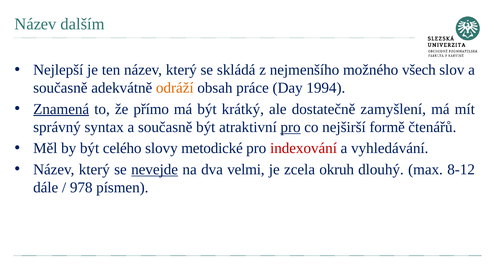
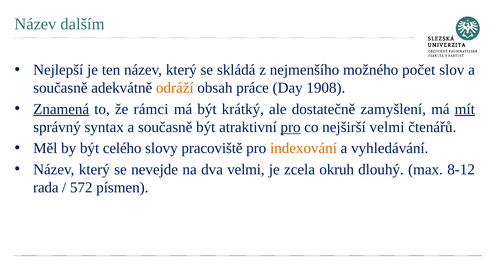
všech: všech -> počet
1994: 1994 -> 1908
přímo: přímo -> rámci
mít underline: none -> present
nejširší formě: formě -> velmi
metodické: metodické -> pracoviště
indexování colour: red -> orange
nevejde underline: present -> none
dále: dále -> rada
978: 978 -> 572
